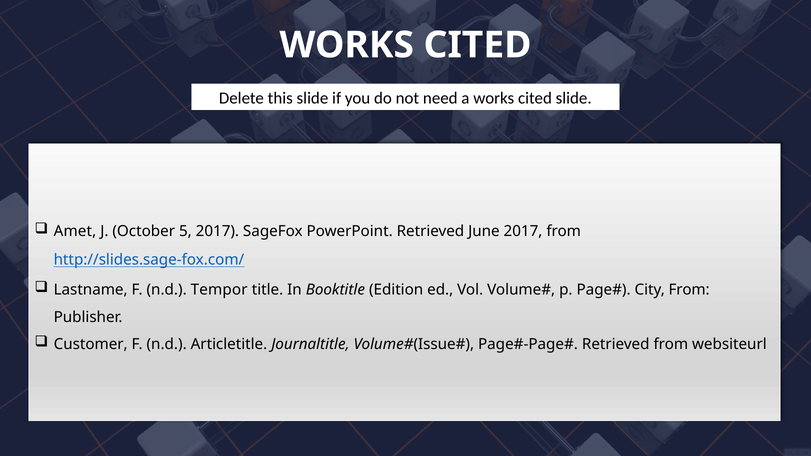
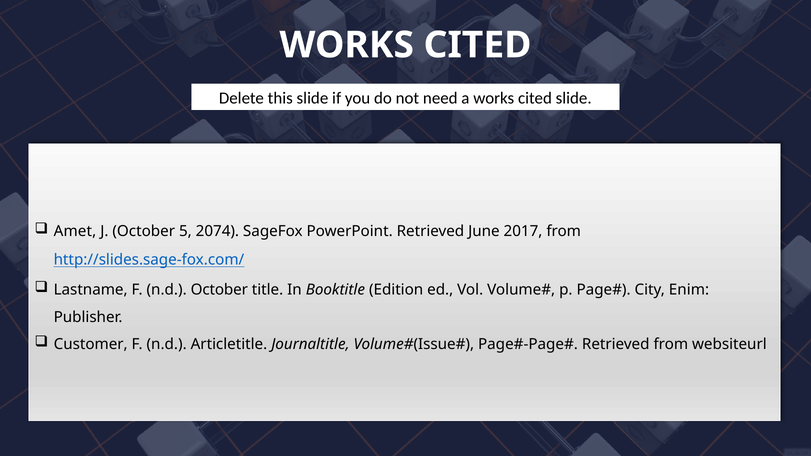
5 2017: 2017 -> 2074
n.d Tempor: Tempor -> October
City From: From -> Enim
